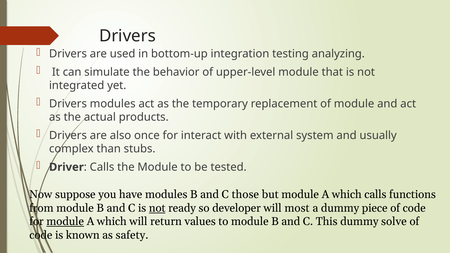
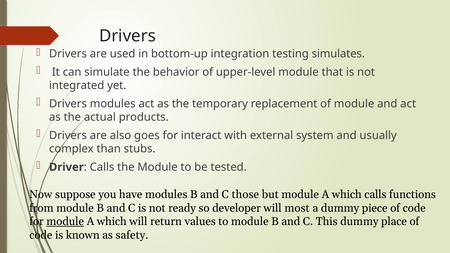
analyzing: analyzing -> simulates
once: once -> goes
not at (157, 208) underline: present -> none
solve: solve -> place
